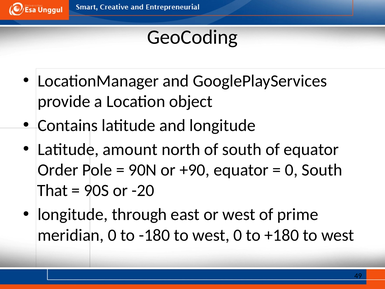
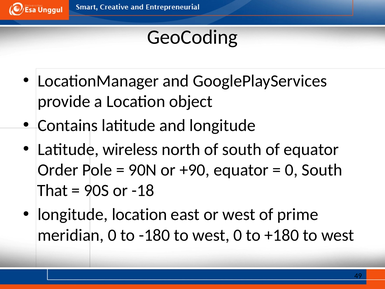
amount: amount -> wireless
-20: -20 -> -18
longitude through: through -> location
